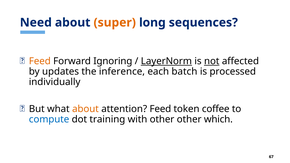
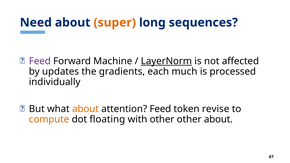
Feed at (40, 61) colour: orange -> purple
Ignoring: Ignoring -> Machine
not underline: present -> none
inference: inference -> gradients
batch: batch -> much
coffee: coffee -> revise
compute colour: blue -> orange
training: training -> floating
other which: which -> about
